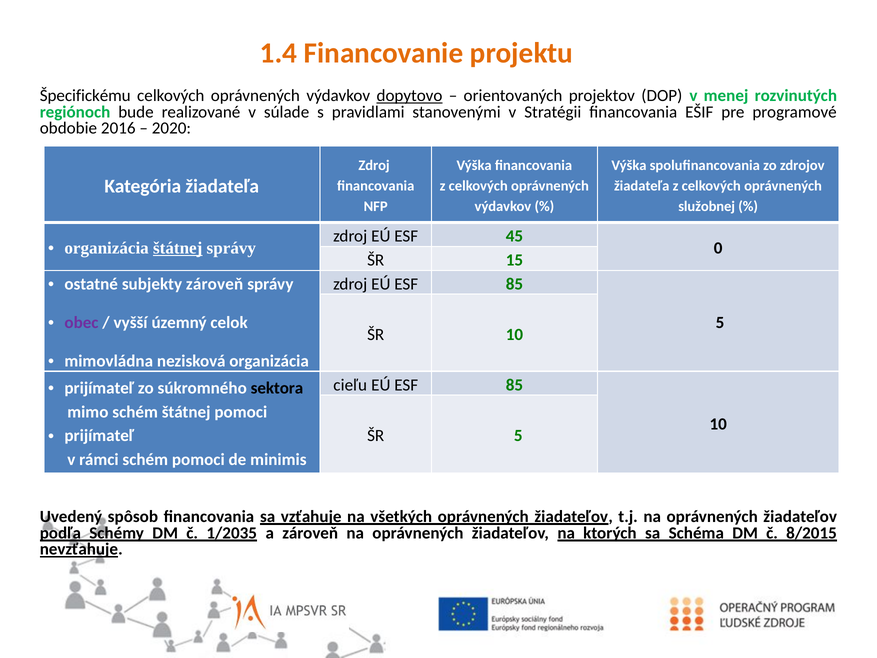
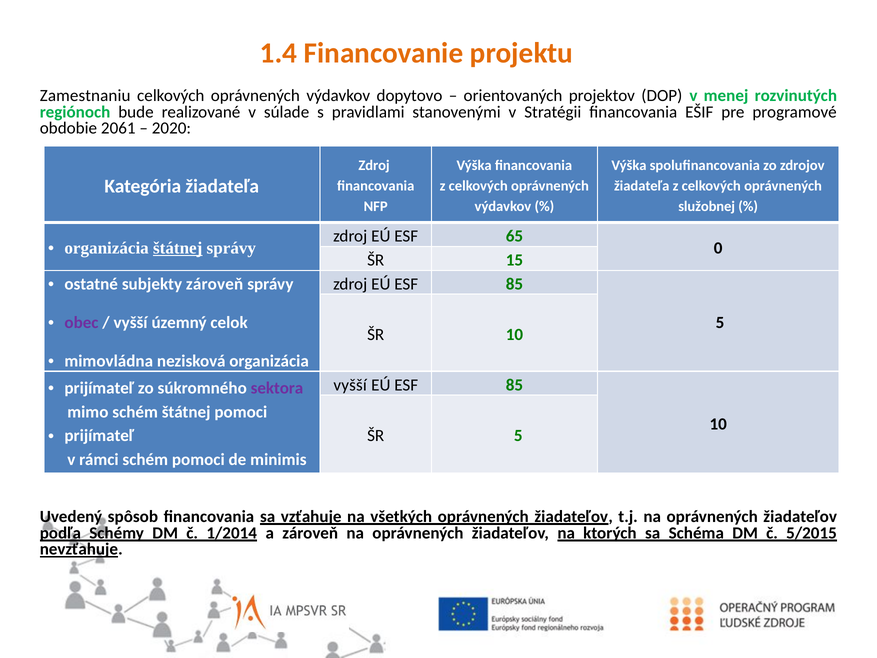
Špecifickému: Špecifickému -> Zamestnaniu
dopytovo underline: present -> none
2016: 2016 -> 2061
45: 45 -> 65
cieľu at (350, 385): cieľu -> vyšší
sektora colour: black -> purple
1/2035: 1/2035 -> 1/2014
8/2015: 8/2015 -> 5/2015
